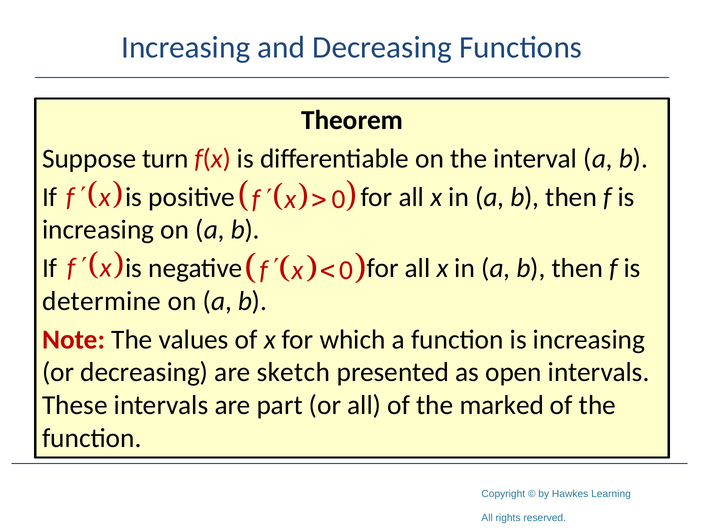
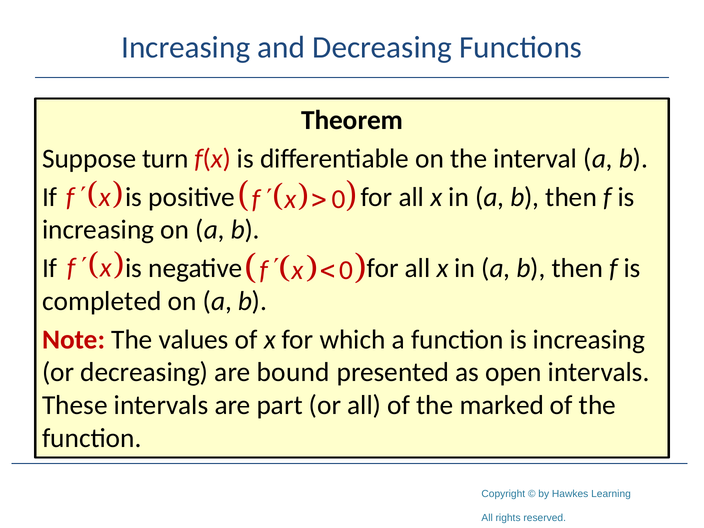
determine: determine -> completed
sketch: sketch -> bound
